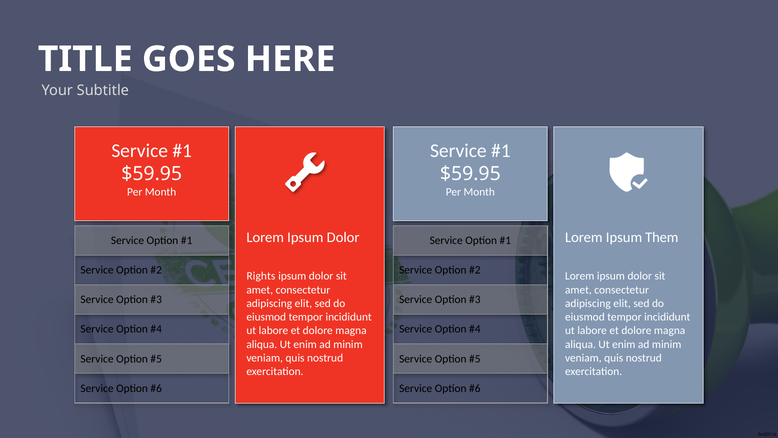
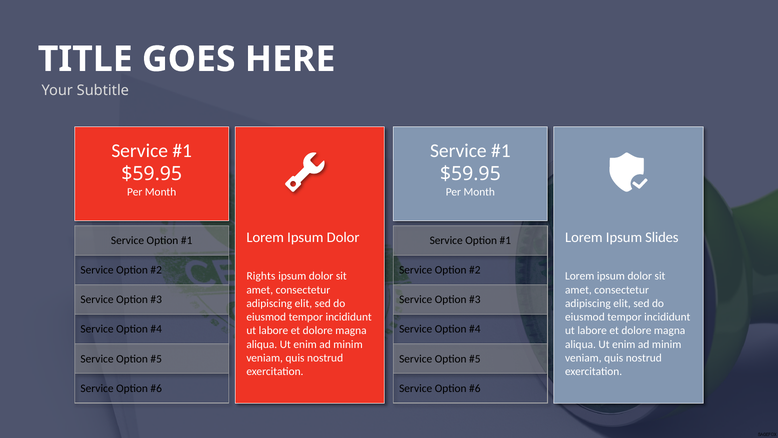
Them: Them -> Slides
